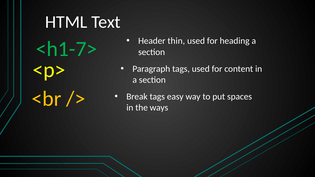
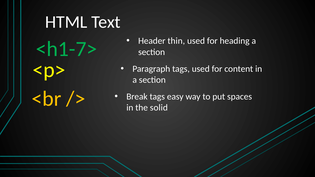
ways: ways -> solid
